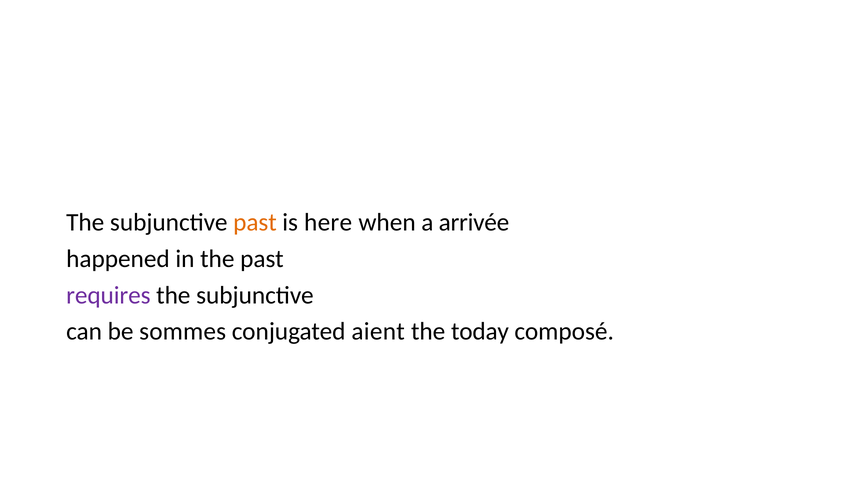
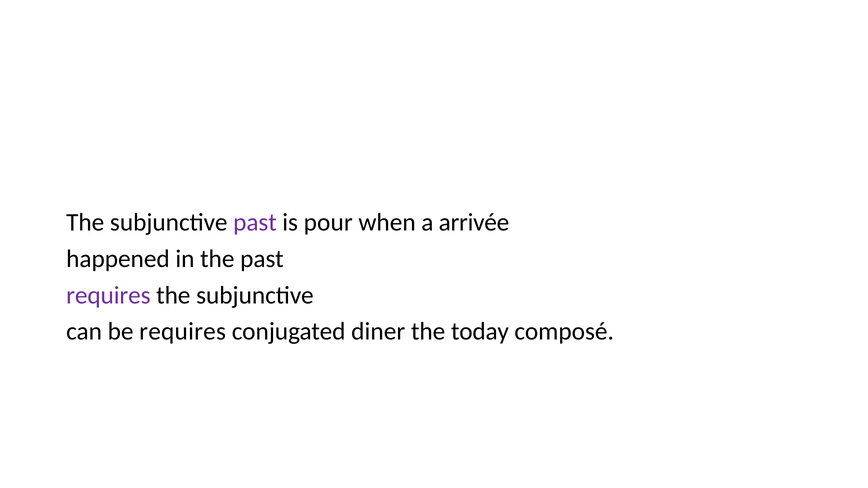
past at (255, 223) colour: orange -> purple
here: here -> pour
be sommes: sommes -> requires
aient: aient -> diner
